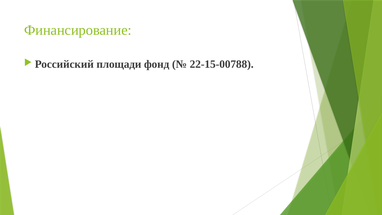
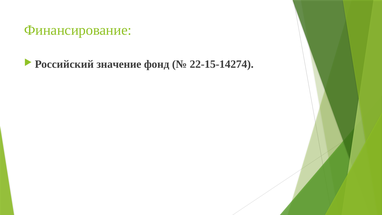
площади: площади -> значение
22-15-00788: 22-15-00788 -> 22-15-14274
